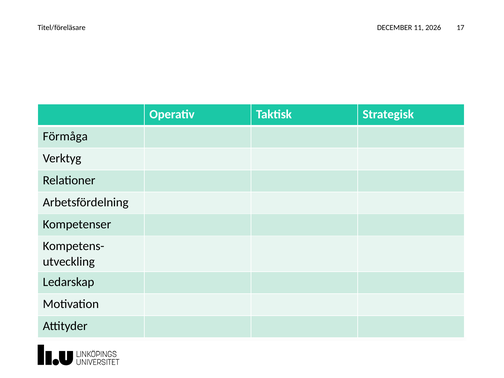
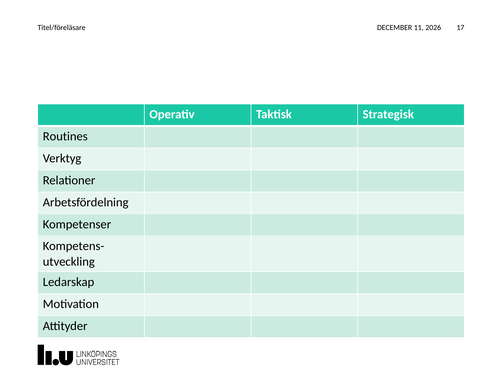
Förmåga: Förmåga -> Routines
